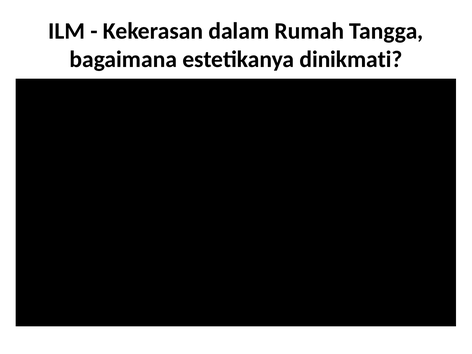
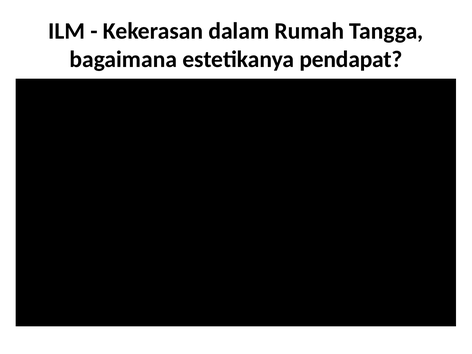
dinikmati: dinikmati -> pendapat
